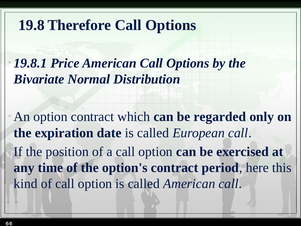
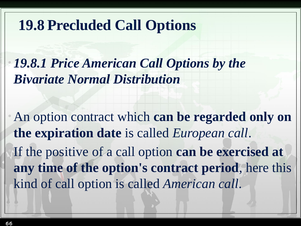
Therefore: Therefore -> Precluded
position: position -> positive
